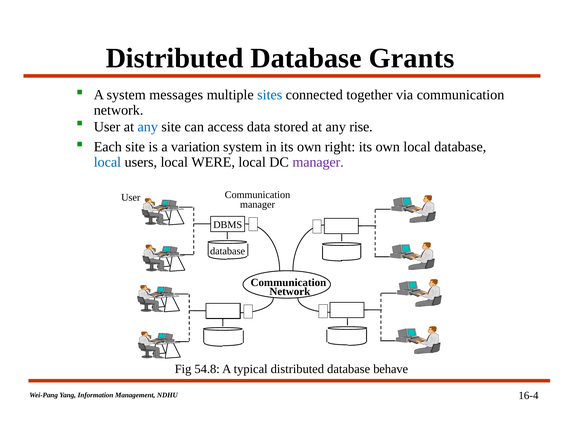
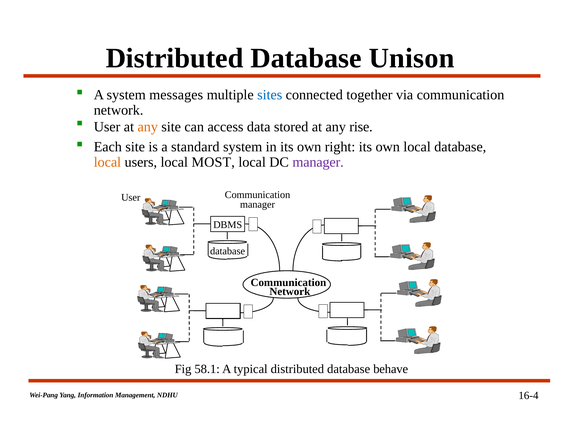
Grants: Grants -> Unison
any at (148, 127) colour: blue -> orange
variation: variation -> standard
local at (107, 162) colour: blue -> orange
WERE: WERE -> MOST
54.8: 54.8 -> 58.1
